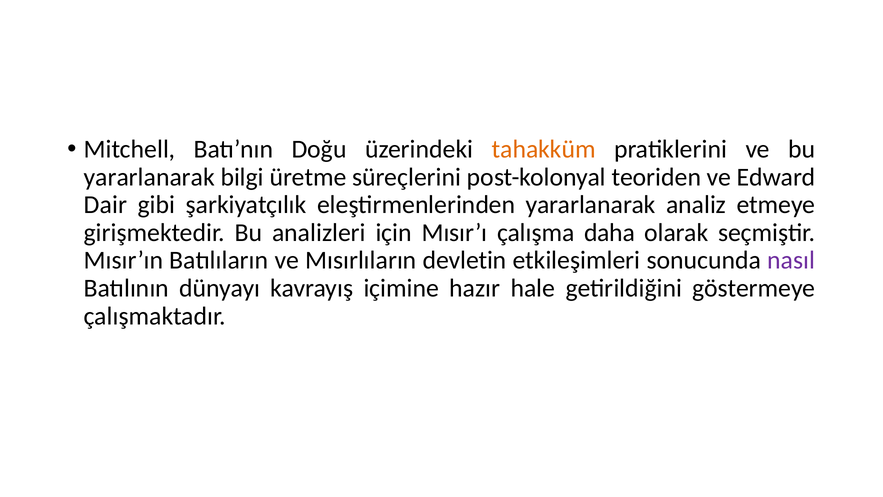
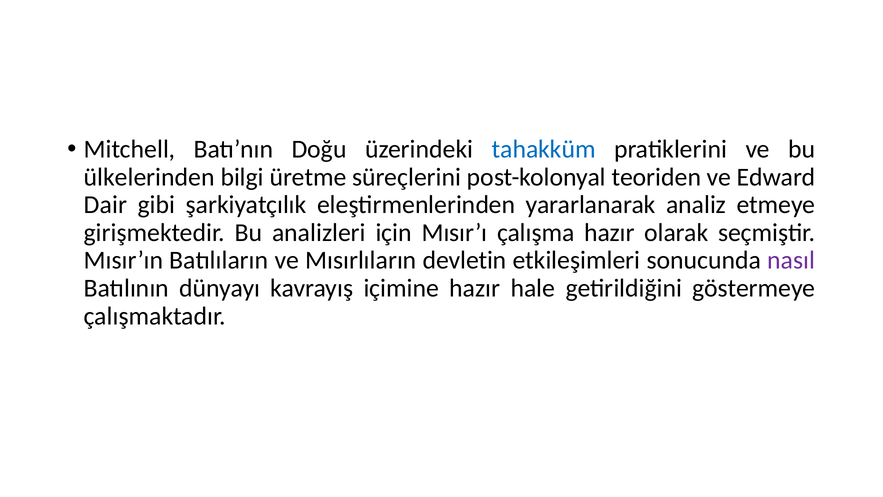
tahakküm colour: orange -> blue
yararlanarak at (149, 177): yararlanarak -> ülkelerinden
çalışma daha: daha -> hazır
